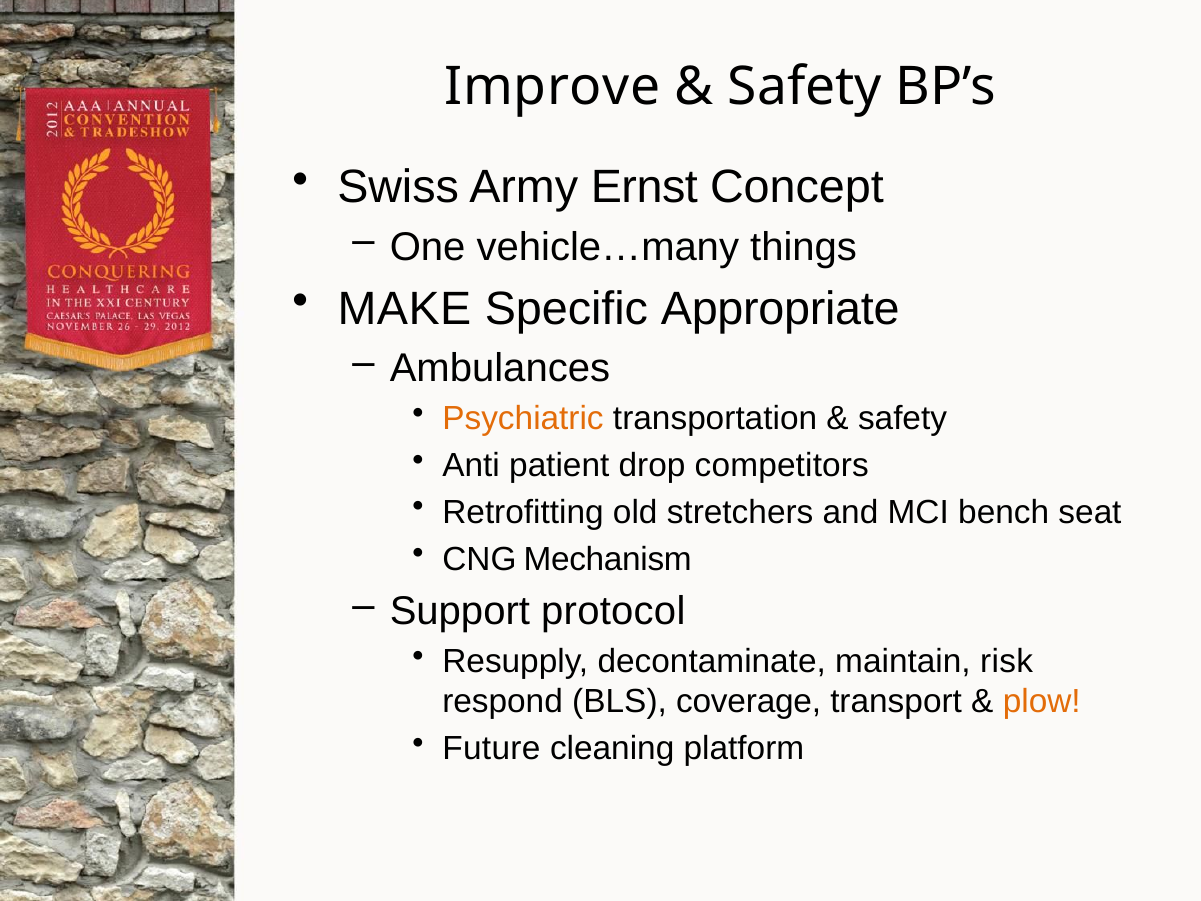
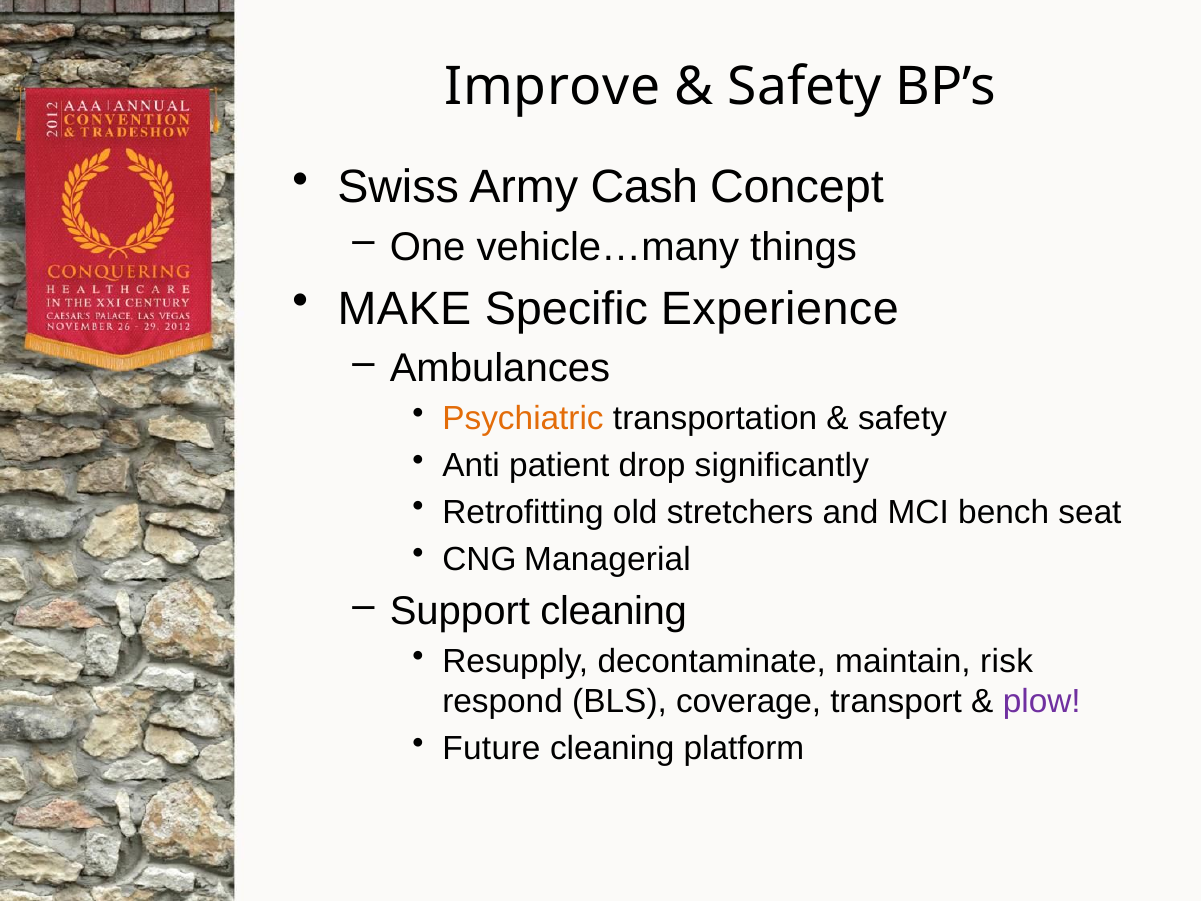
Ernst: Ernst -> Cash
Appropriate: Appropriate -> Experience
competitors: competitors -> significantly
Mechanism: Mechanism -> Managerial
Support protocol: protocol -> cleaning
plow colour: orange -> purple
